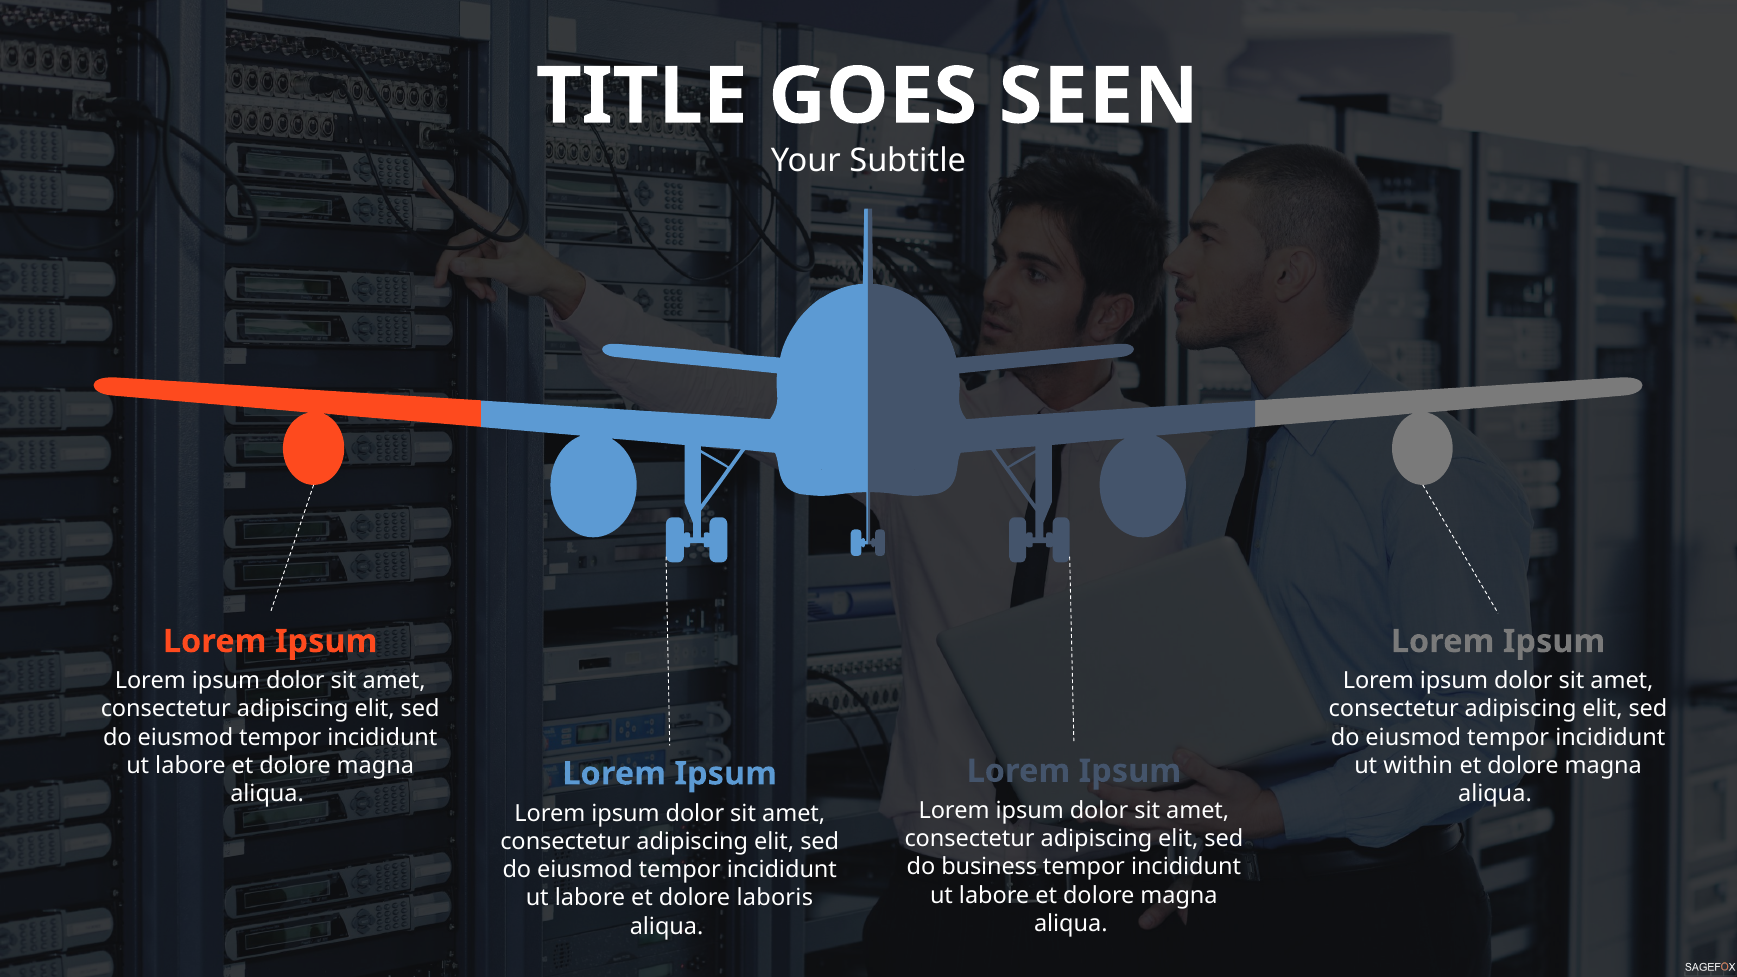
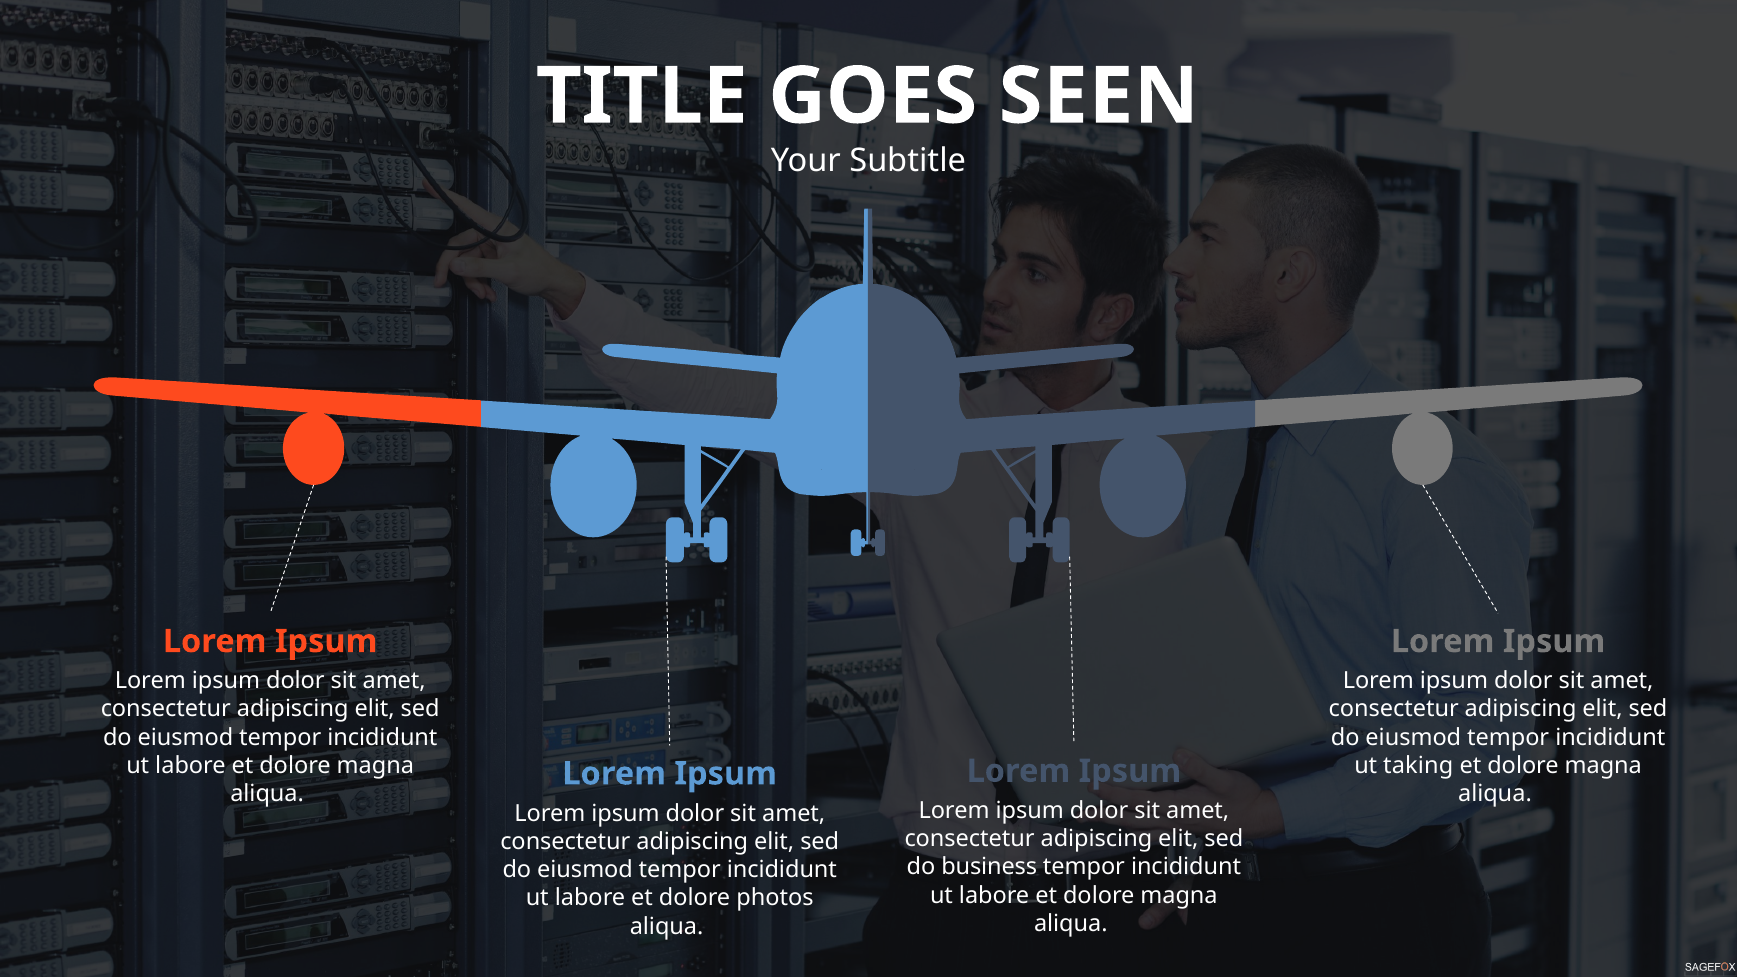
within: within -> taking
laboris: laboris -> photos
